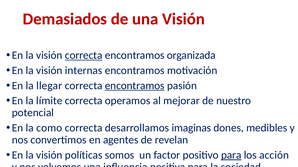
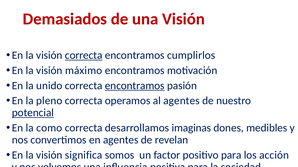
organizada: organizada -> cumplirlos
internas: internas -> máximo
llegar: llegar -> unido
límite: límite -> pleno
al mejorar: mejorar -> agentes
potencial underline: none -> present
políticas: políticas -> significa
para at (231, 156) underline: present -> none
